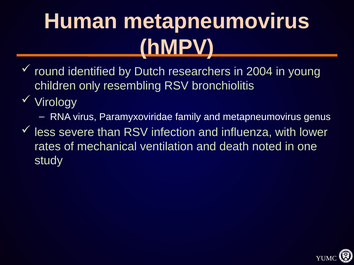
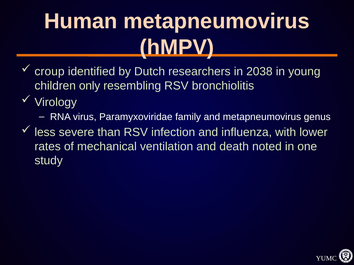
round: round -> croup
2004: 2004 -> 2038
